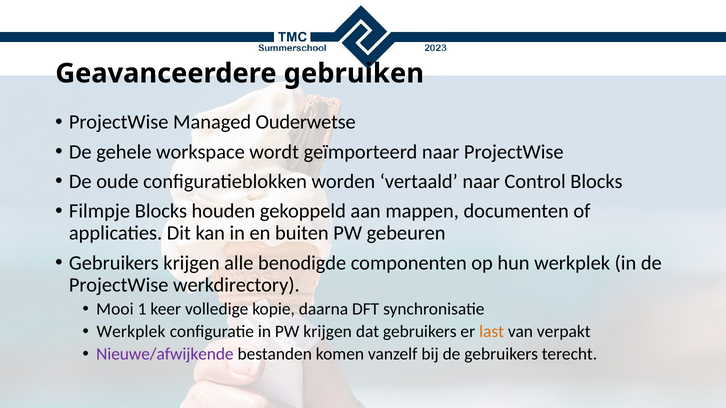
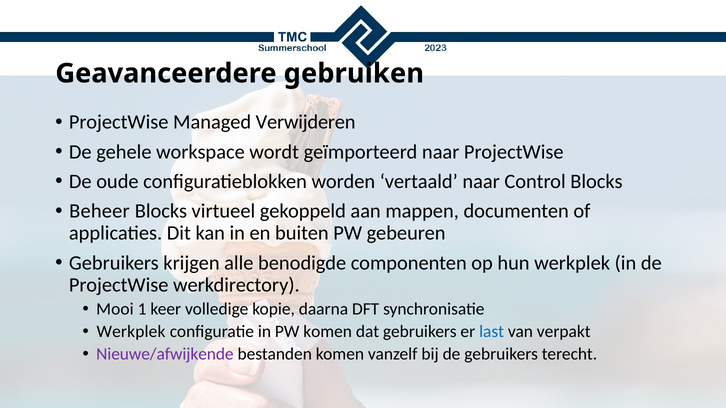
Ouderwetse: Ouderwetse -> Verwijderen
Filmpje: Filmpje -> Beheer
houden: houden -> virtueel
PW krijgen: krijgen -> komen
last colour: orange -> blue
